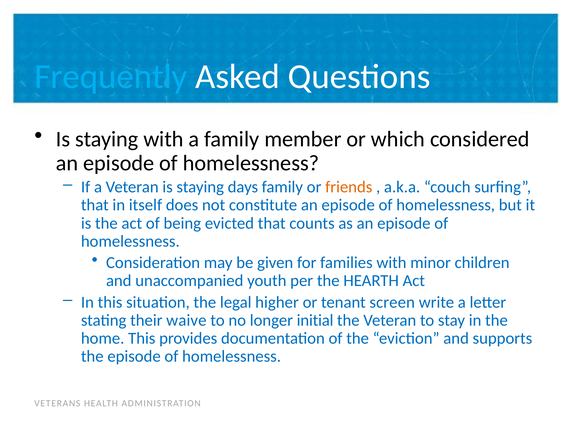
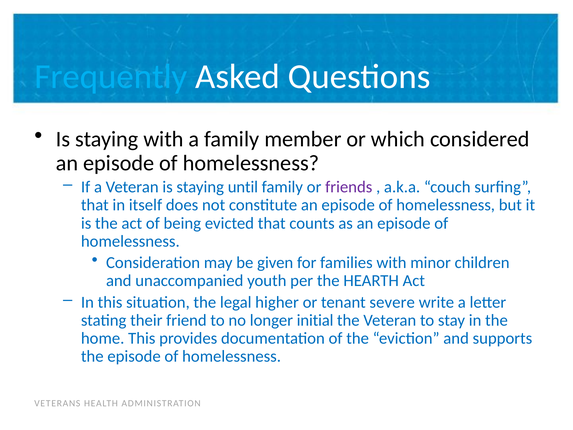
days: days -> until
friends colour: orange -> purple
screen: screen -> severe
waive: waive -> friend
